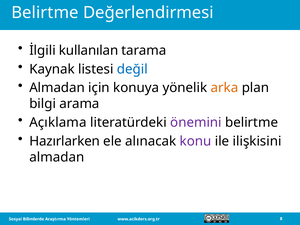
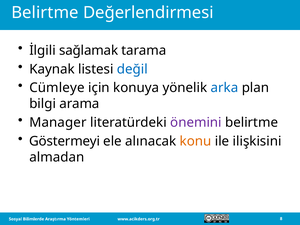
kullanılan: kullanılan -> sağlamak
Almadan at (57, 88): Almadan -> Cümleye
arka colour: orange -> blue
Açıklama: Açıklama -> Manager
Hazırlarken: Hazırlarken -> Göstermeyi
konu colour: purple -> orange
